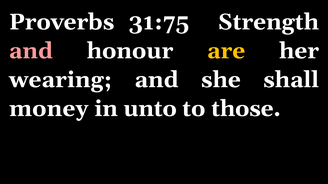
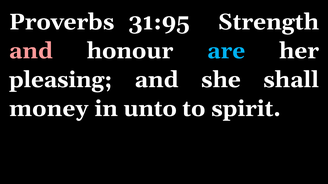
31:75: 31:75 -> 31:95
are colour: yellow -> light blue
wearing: wearing -> pleasing
those: those -> spirit
